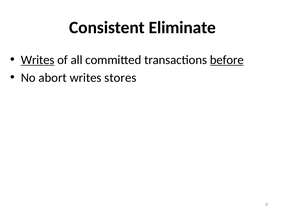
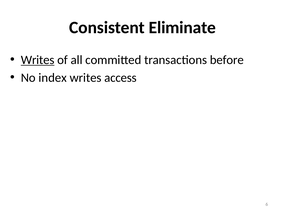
before underline: present -> none
abort: abort -> index
stores: stores -> access
